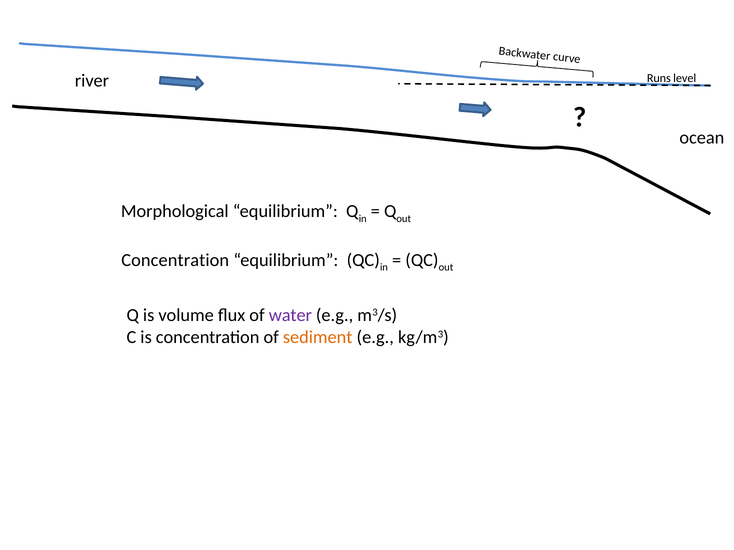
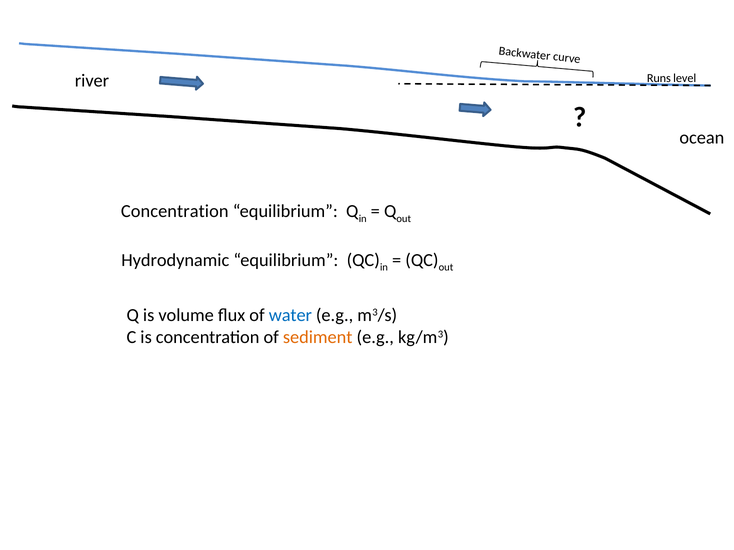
Morphological at (175, 212): Morphological -> Concentration
Concentration at (175, 261): Concentration -> Hydrodynamic
water colour: purple -> blue
